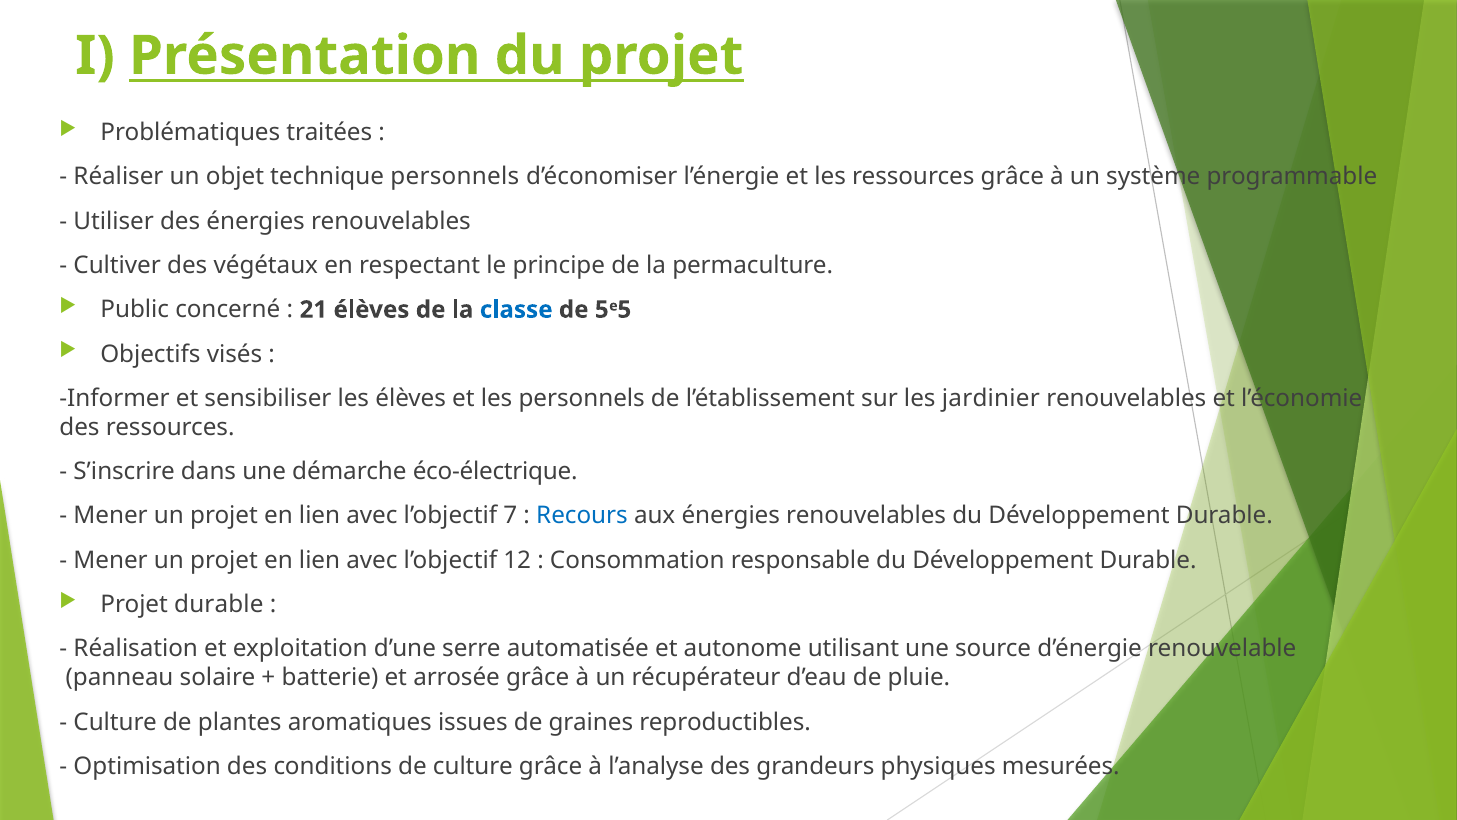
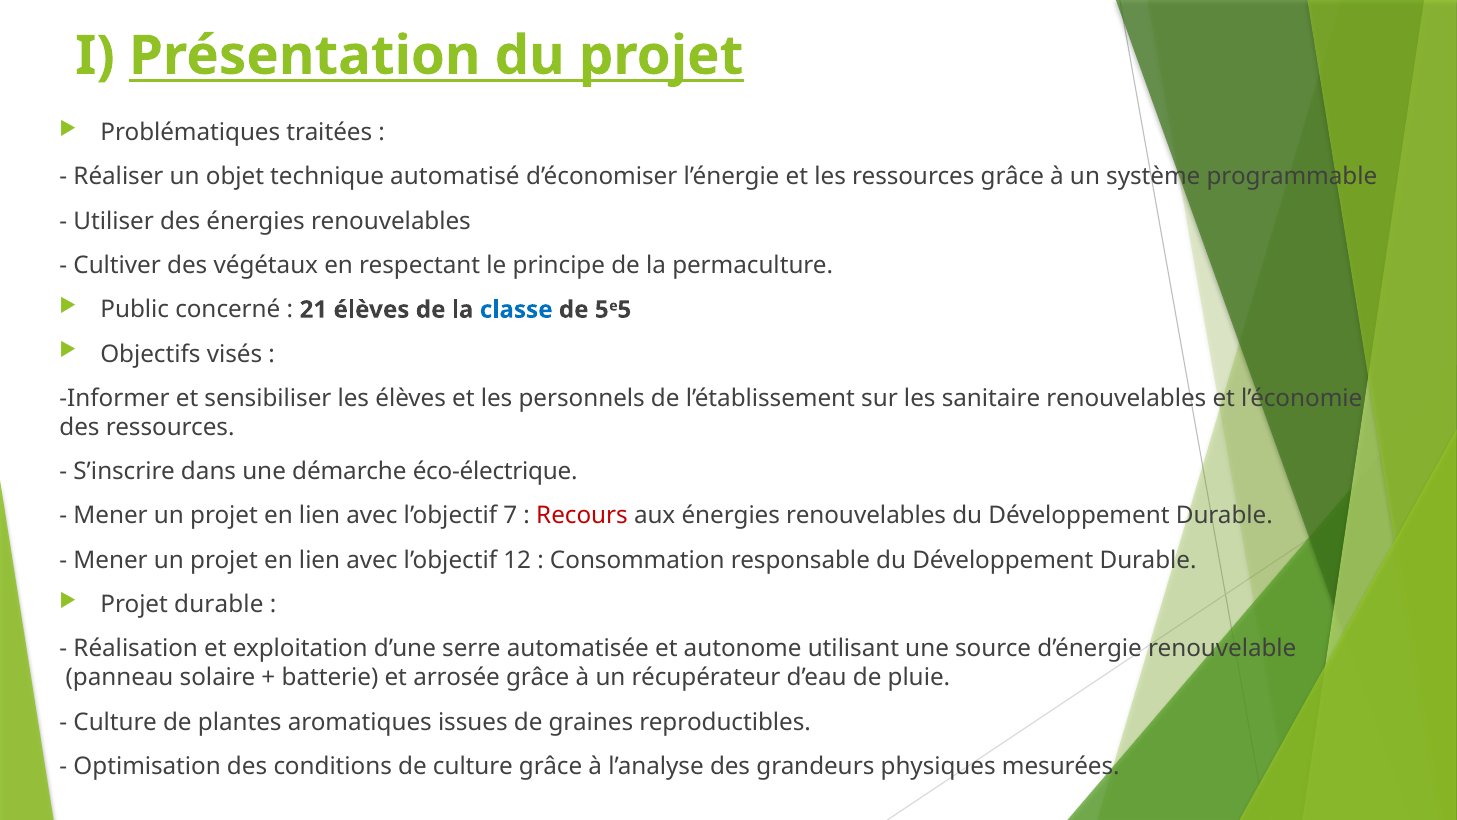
technique personnels: personnels -> automatisé
jardinier: jardinier -> sanitaire
Recours colour: blue -> red
